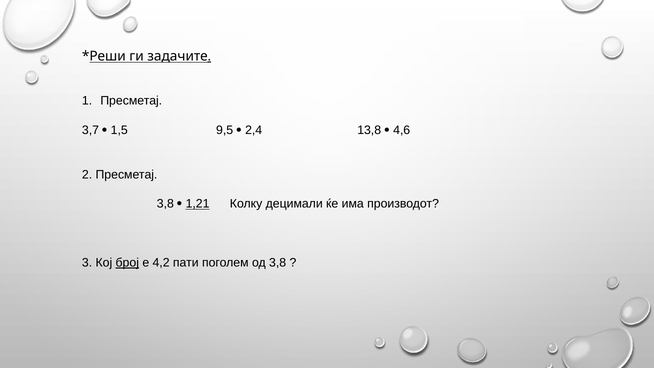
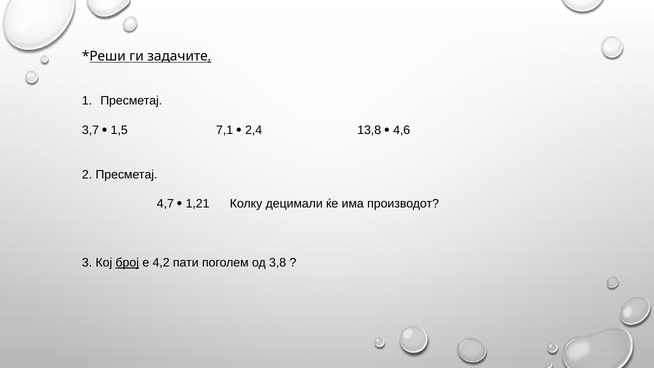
9,5: 9,5 -> 7,1
3,8 at (165, 204): 3,8 -> 4,7
1,21 underline: present -> none
